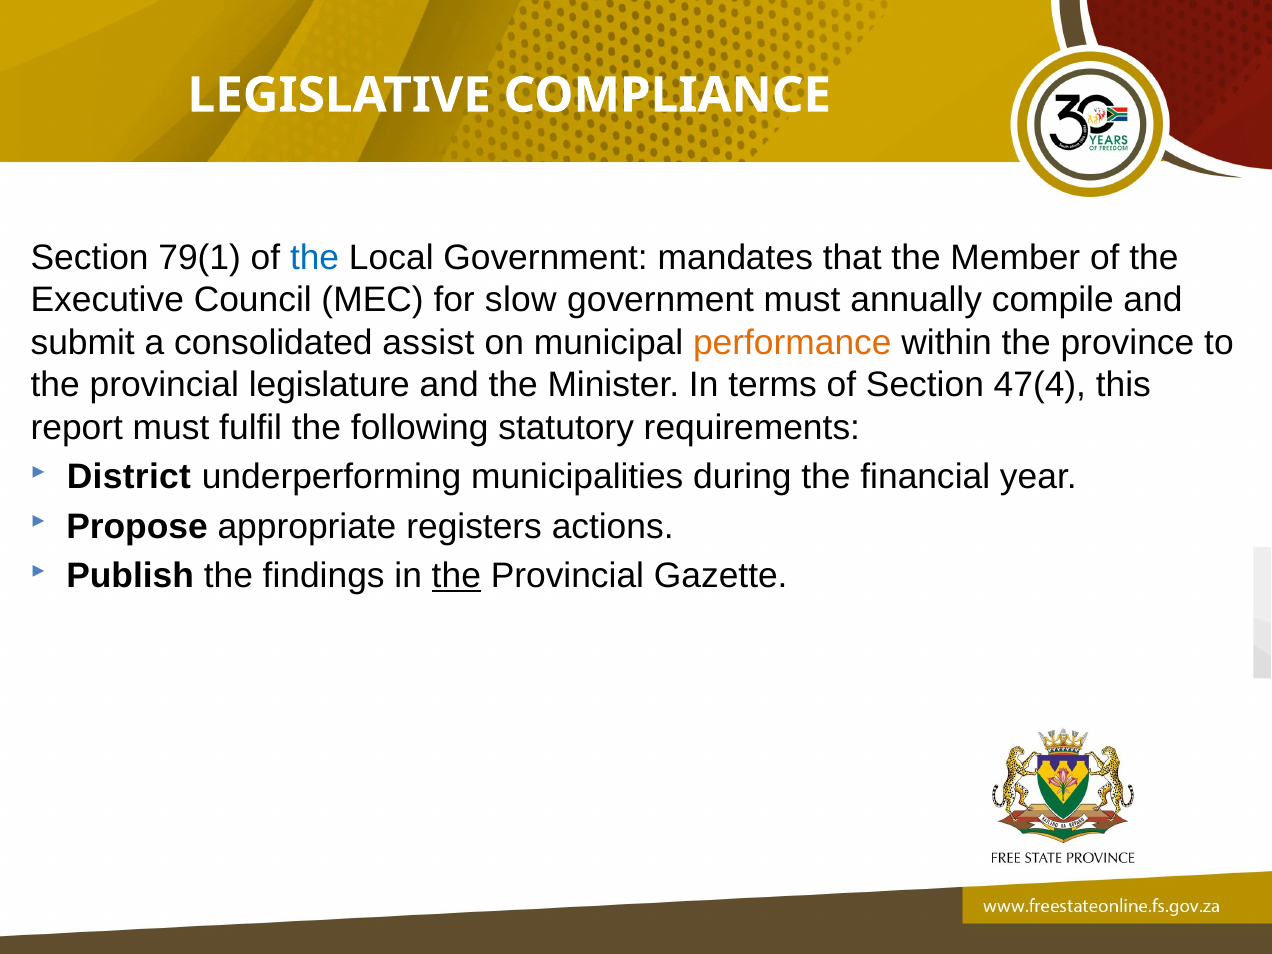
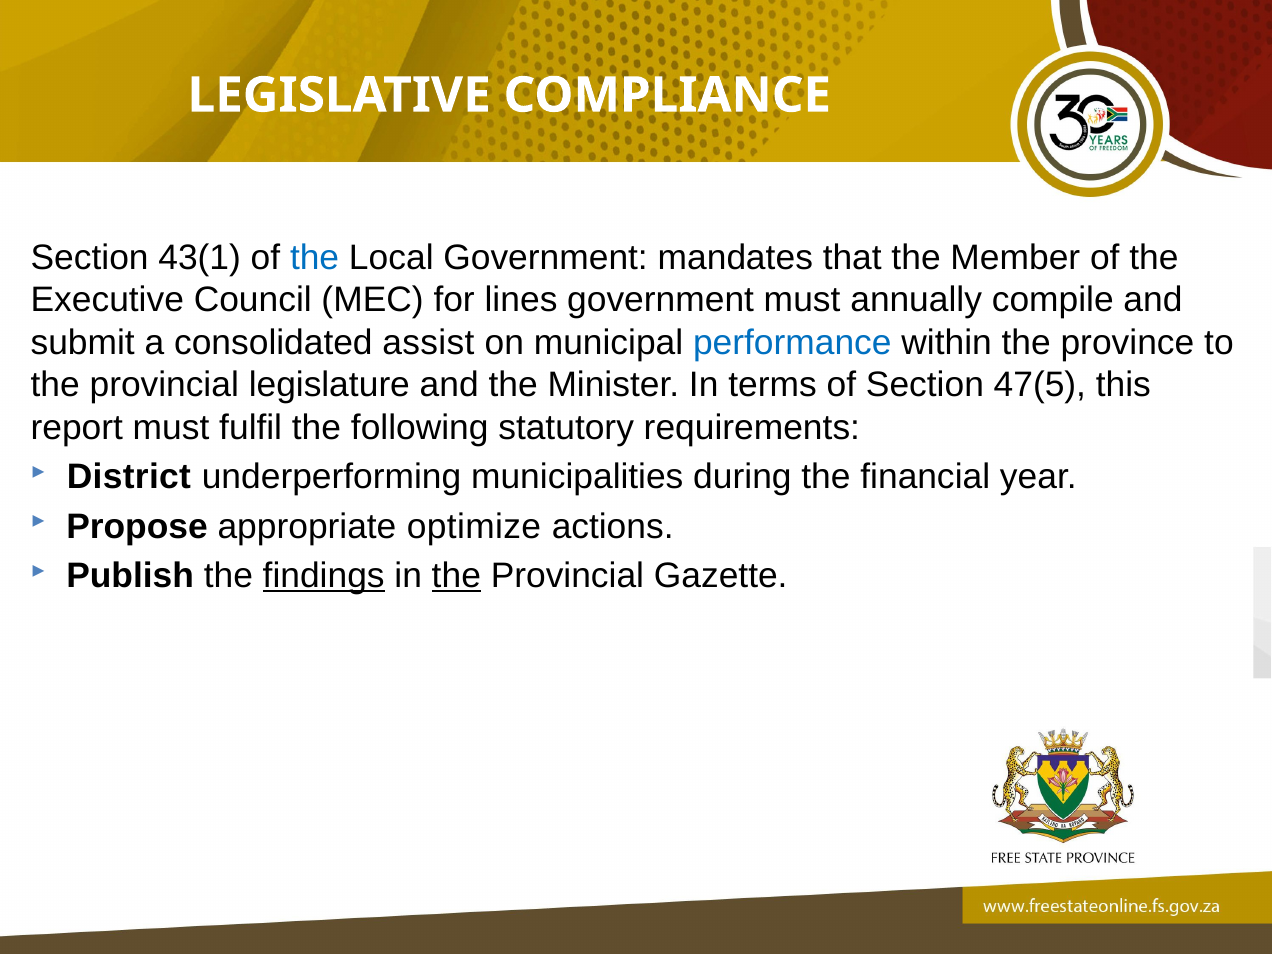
79(1: 79(1 -> 43(1
slow: slow -> lines
performance colour: orange -> blue
47(4: 47(4 -> 47(5
registers: registers -> optimize
findings underline: none -> present
